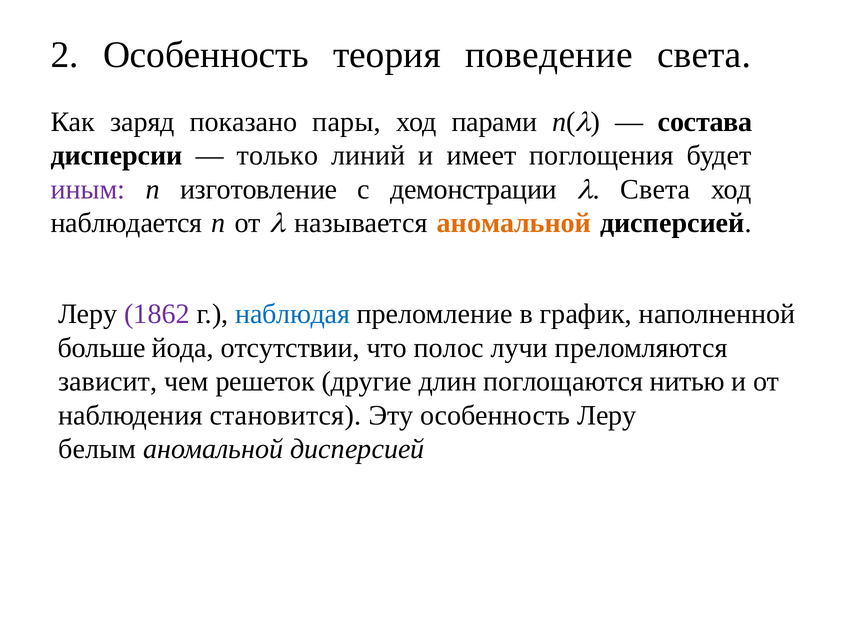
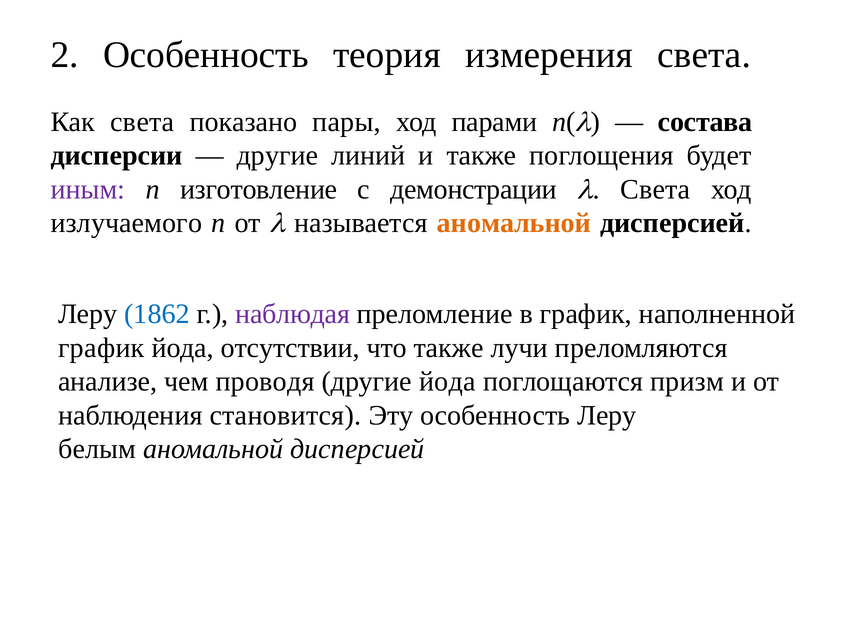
поведение: поведение -> измерения
Как заряд: заряд -> света
только at (277, 155): только -> другие
и имеет: имеет -> также
наблюдается: наблюдается -> излучаемого
1862 colour: purple -> blue
наблюдая colour: blue -> purple
больше at (102, 347): больше -> график
что полос: полос -> также
зависит: зависит -> анализе
решеток: решеток -> проводя
другие длин: длин -> йода
нитью: нитью -> призм
